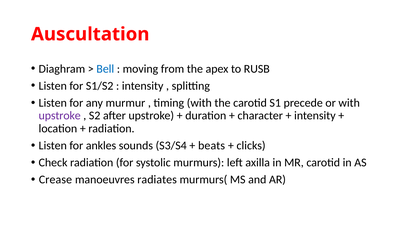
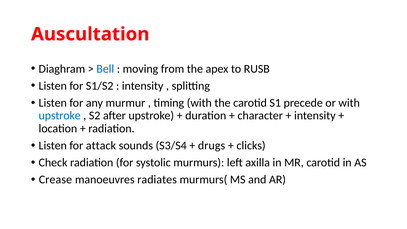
upstroke at (60, 116) colour: purple -> blue
ankles: ankles -> attack
beats: beats -> drugs
